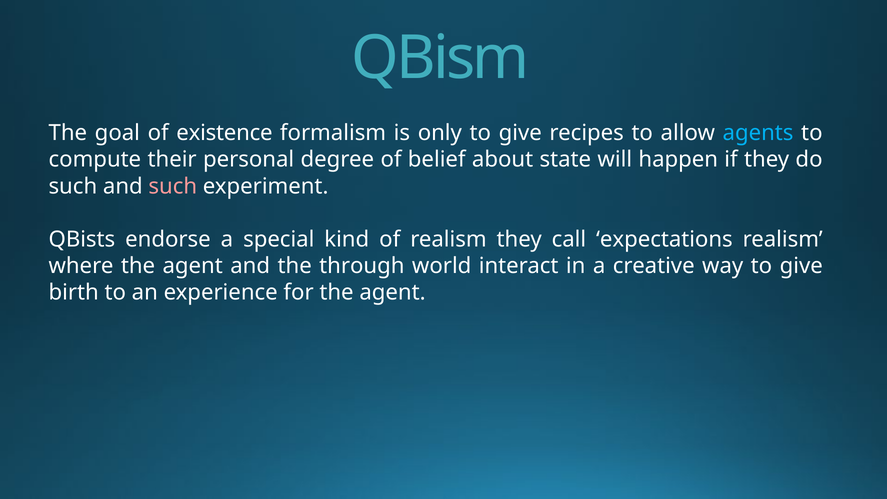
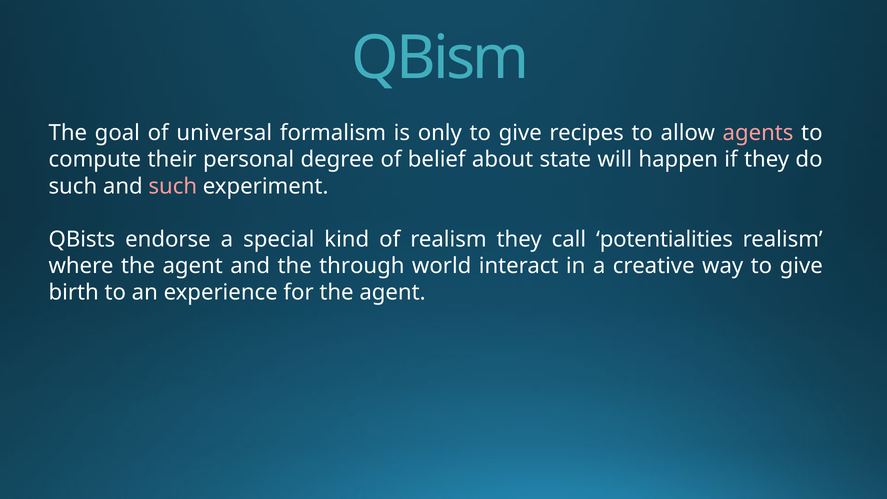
existence: existence -> universal
agents colour: light blue -> pink
expectations: expectations -> potentialities
